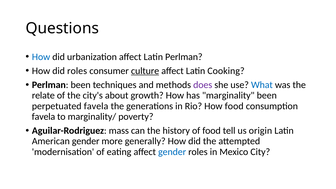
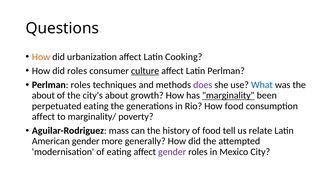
How at (41, 57) colour: blue -> orange
Latin Perlman: Perlman -> Cooking
Latin Cooking: Cooking -> Perlman
Perlman been: been -> roles
relate at (43, 95): relate -> about
marginality underline: none -> present
perpetuated favela: favela -> eating
favela at (43, 117): favela -> affect
origin: origin -> relate
gender at (172, 152) colour: blue -> purple
